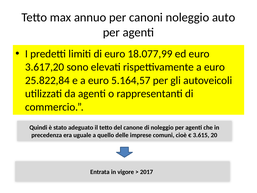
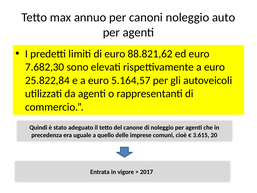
18.077,99: 18.077,99 -> 88.821,62
3.617,20: 3.617,20 -> 7.682,30
